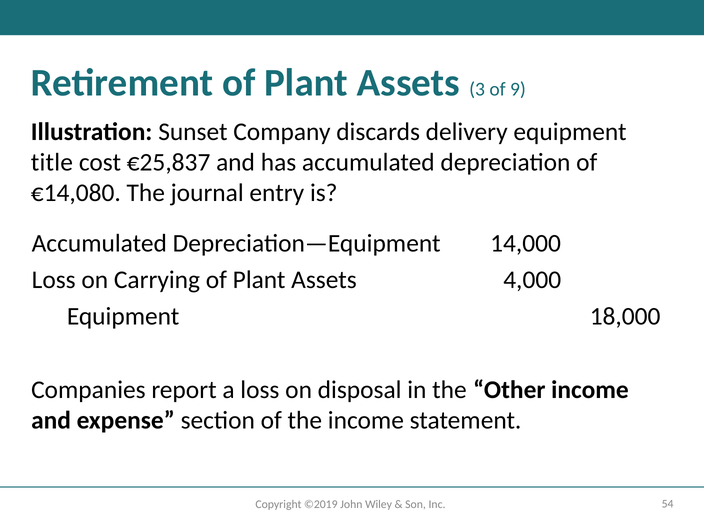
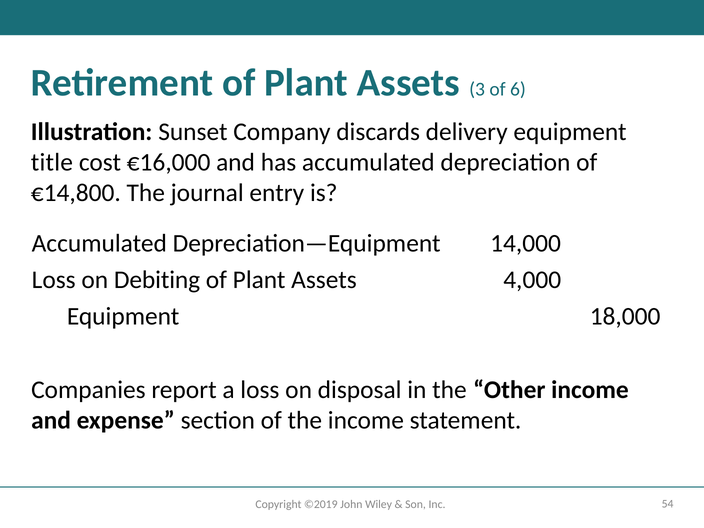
9: 9 -> 6
€25,837: €25,837 -> €16,000
€14,080: €14,080 -> €14,800
Carrying: Carrying -> Debiting
